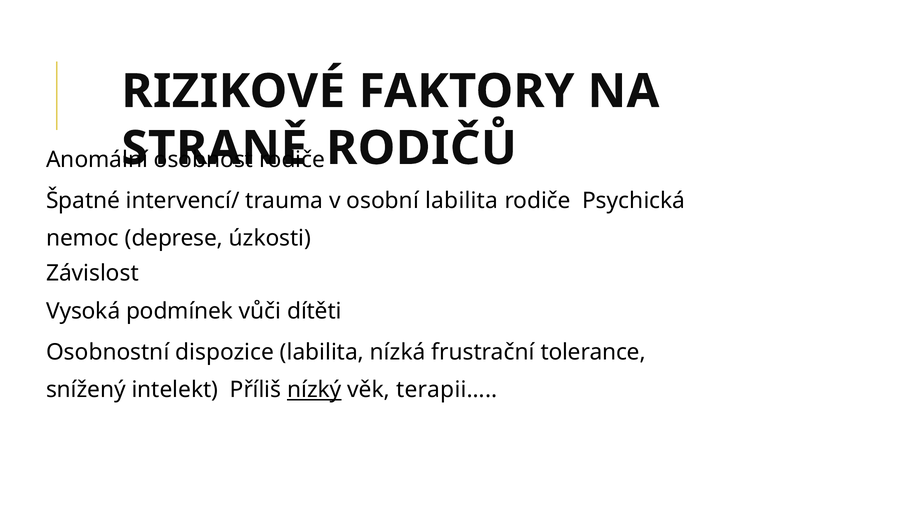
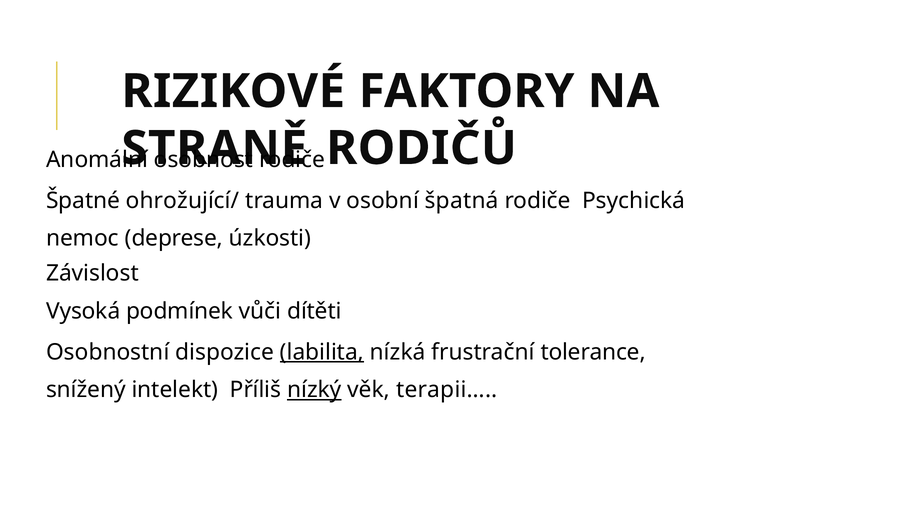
intervencí/: intervencí/ -> ohrožující/
osobní labilita: labilita -> špatná
labilita at (322, 352) underline: none -> present
